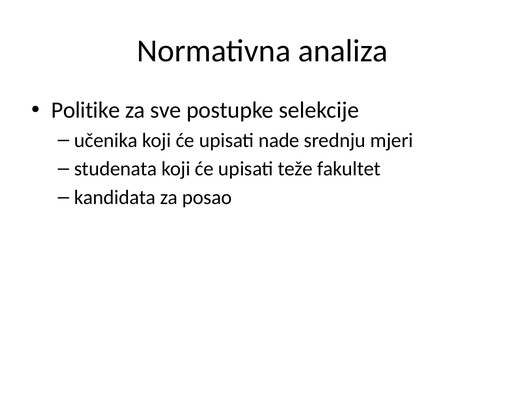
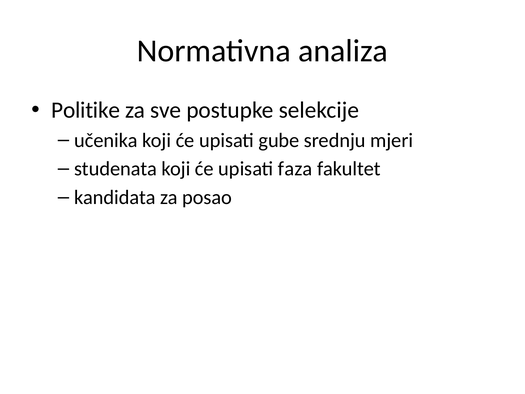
nade: nade -> gube
teže: teže -> faza
